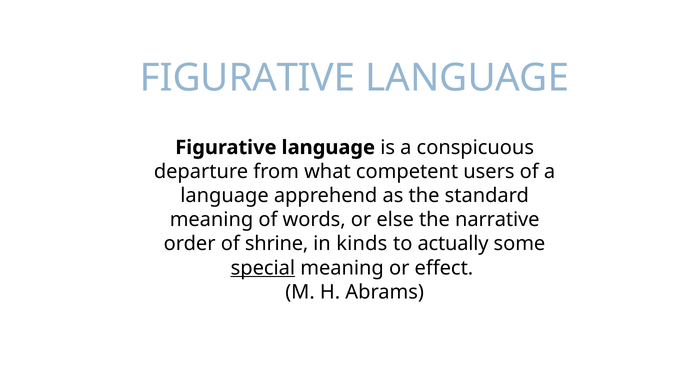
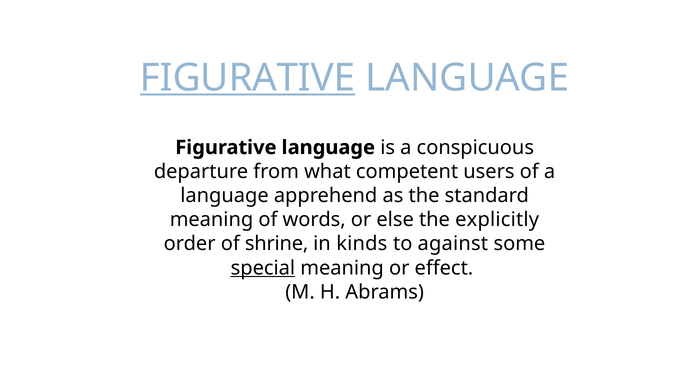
FIGURATIVE at (248, 78) underline: none -> present
narrative: narrative -> explicitly
actually: actually -> against
